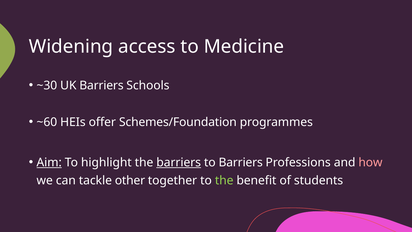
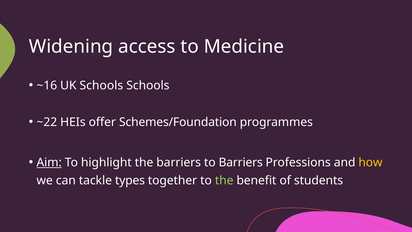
~30: ~30 -> ~16
UK Barriers: Barriers -> Schools
~60: ~60 -> ~22
barriers at (179, 162) underline: present -> none
how colour: pink -> yellow
other: other -> types
